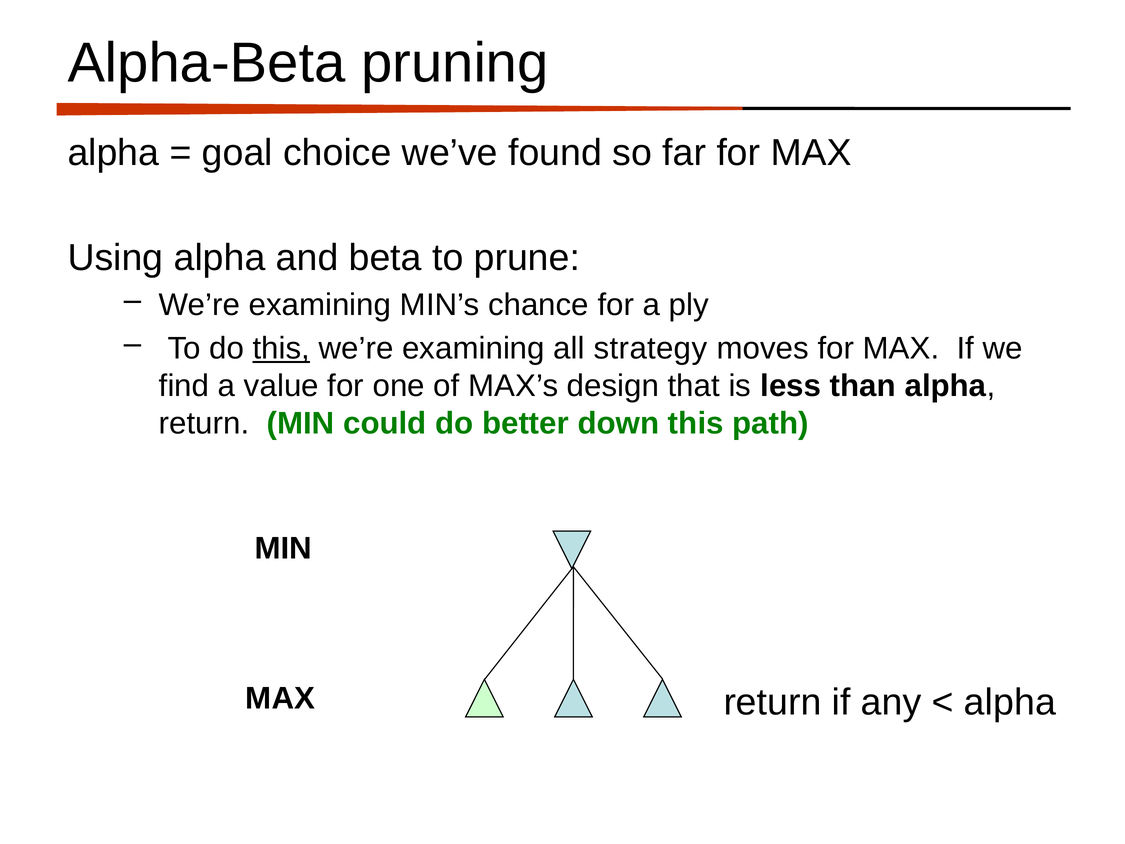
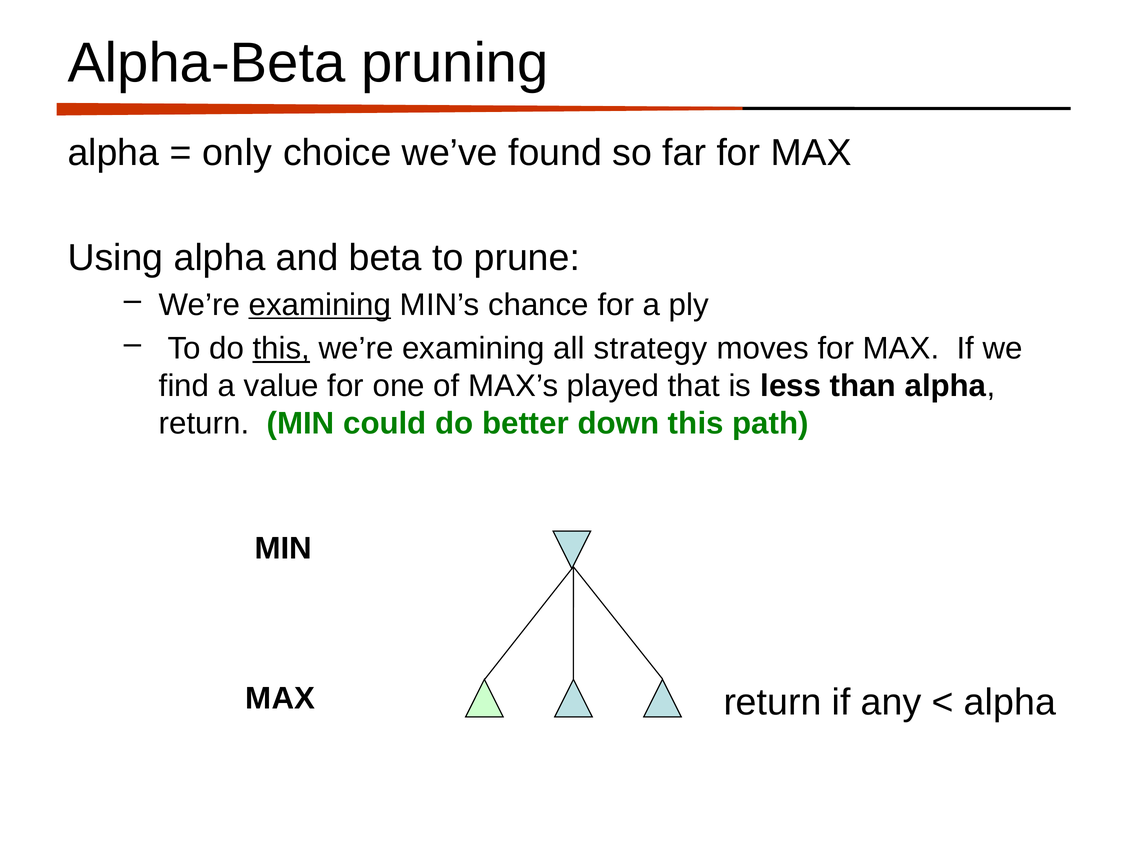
goal: goal -> only
examining at (320, 305) underline: none -> present
design: design -> played
